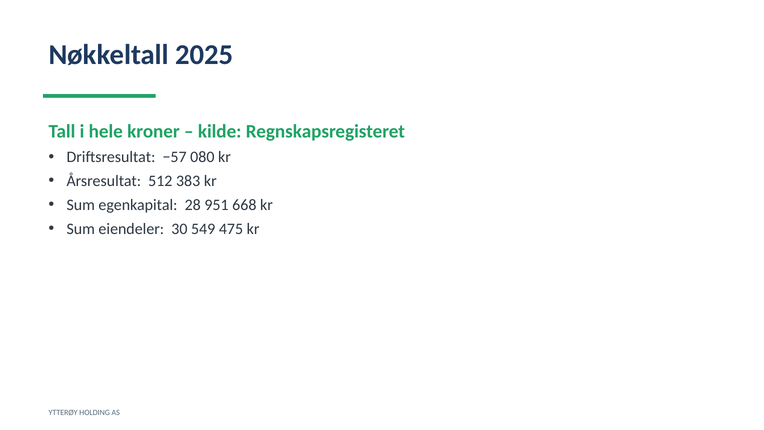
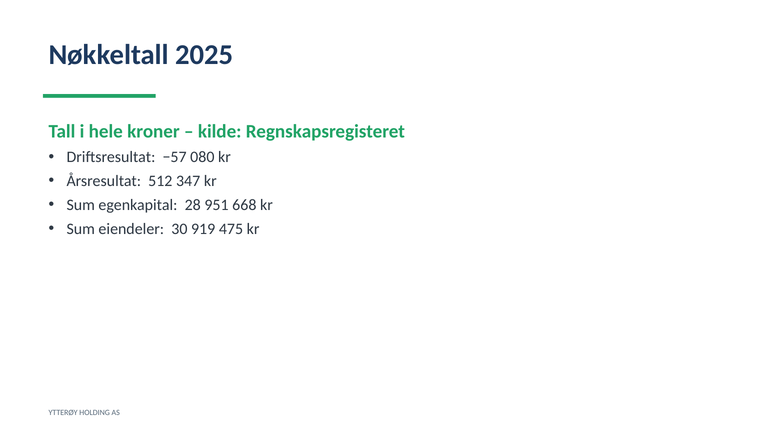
383: 383 -> 347
549: 549 -> 919
